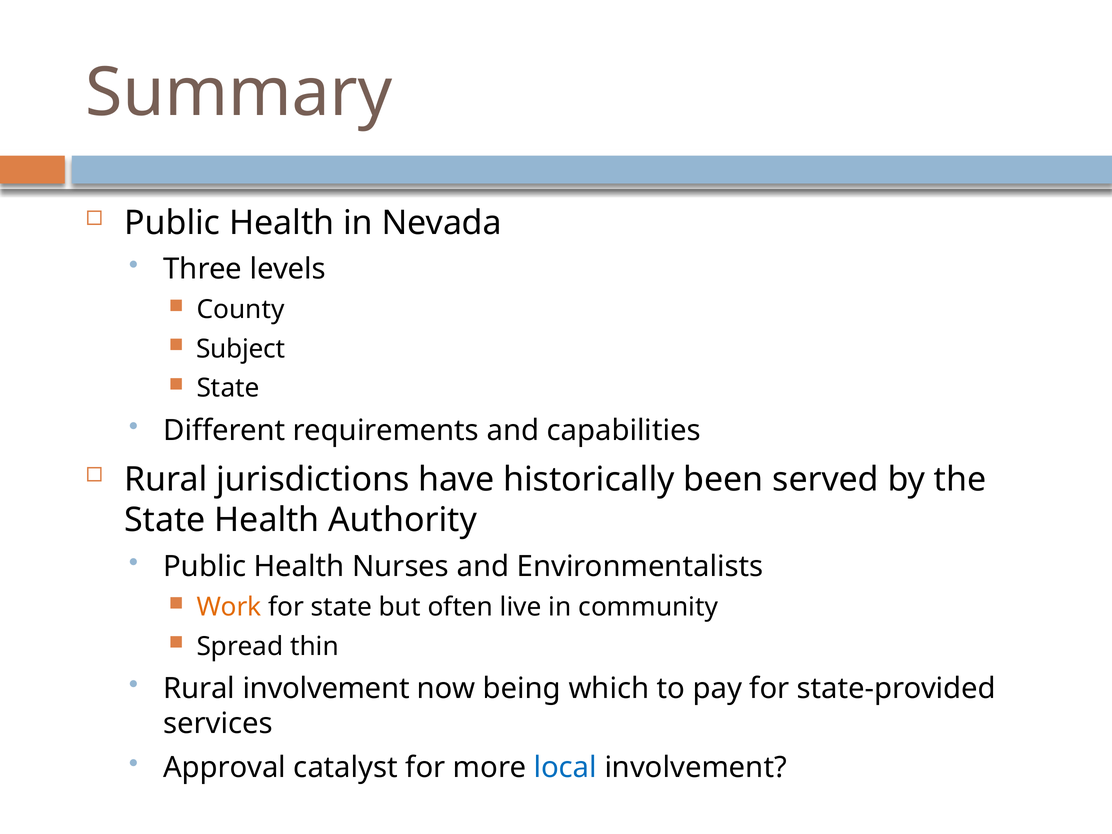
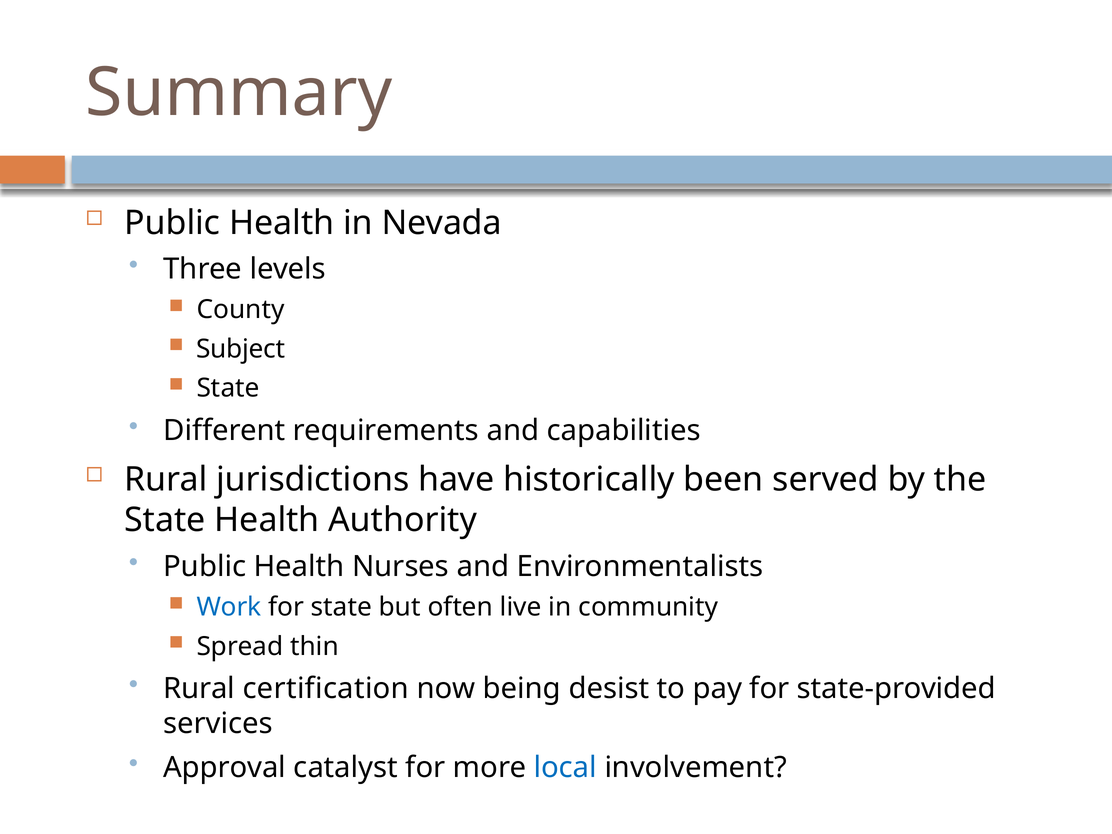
Work colour: orange -> blue
Rural involvement: involvement -> certification
which: which -> desist
